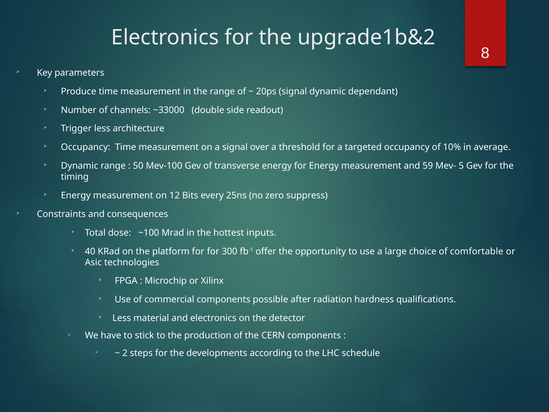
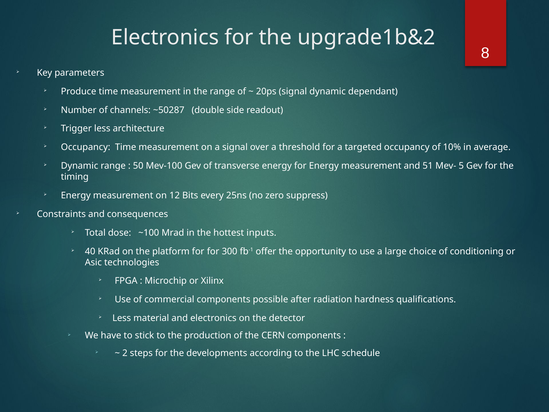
~33000: ~33000 -> ~50287
59: 59 -> 51
comfortable: comfortable -> conditioning
